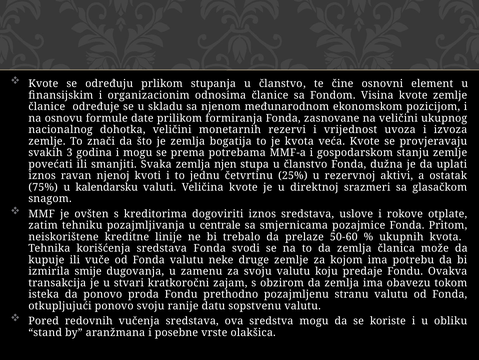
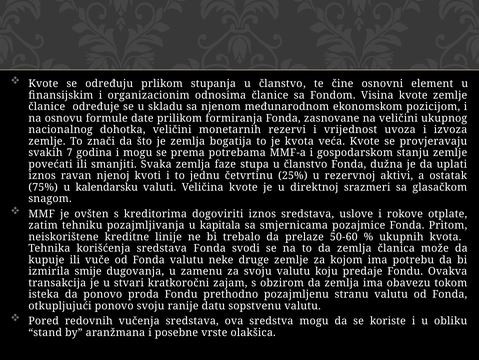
3: 3 -> 7
njen: njen -> faze
centrale: centrale -> kapitala
